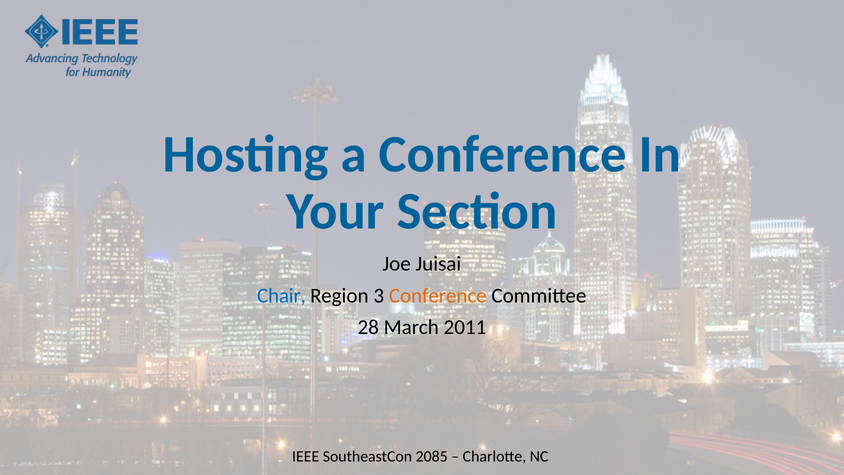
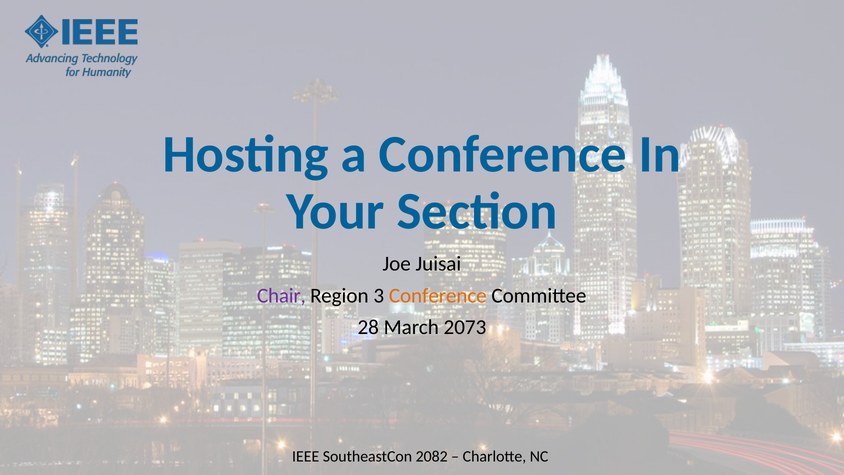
Chair colour: blue -> purple
2011: 2011 -> 2073
2085: 2085 -> 2082
